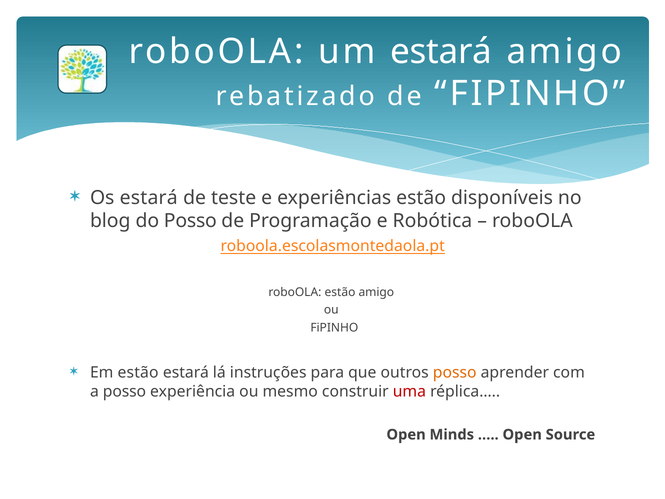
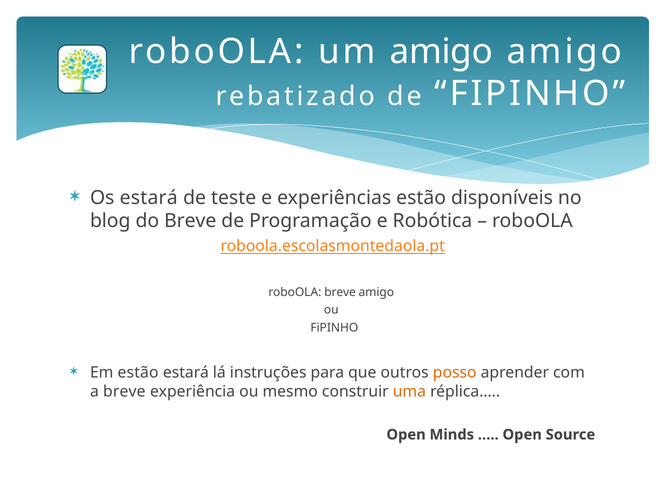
um estará: estará -> amigo
do Posso: Posso -> Breve
roboOLA estão: estão -> breve
a posso: posso -> breve
uma colour: red -> orange
